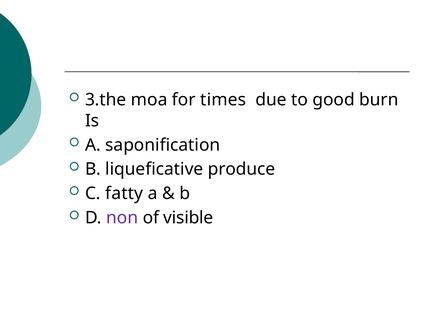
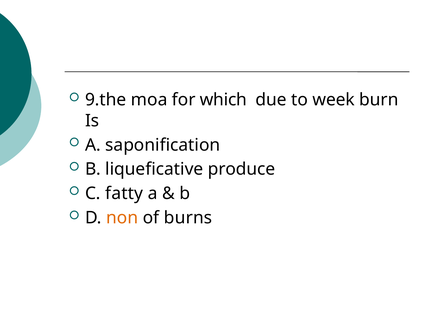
3.the: 3.the -> 9.the
times: times -> which
good: good -> week
non colour: purple -> orange
visible: visible -> burns
